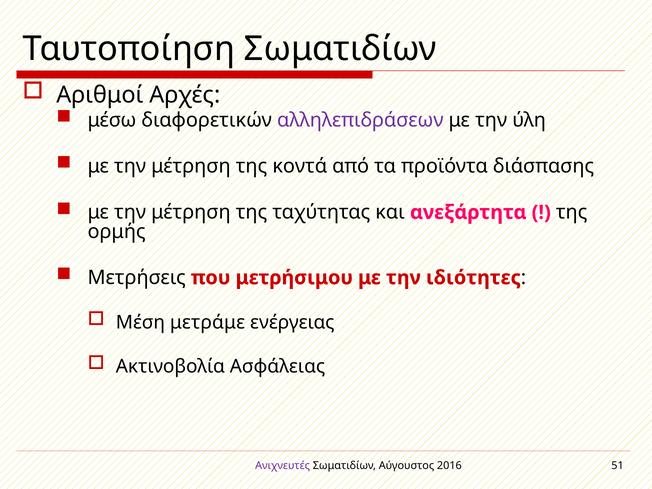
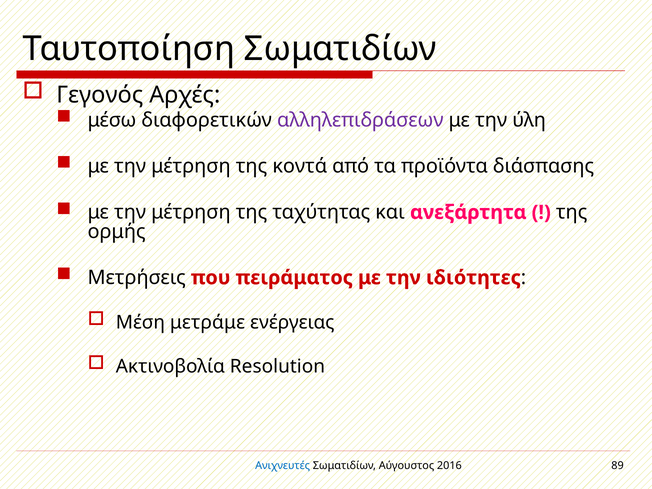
Αριθμοί: Αριθμοί -> Γεγονός
μετρήσιμου: μετρήσιμου -> πειράματος
Ασφάλειας: Ασφάλειας -> Resolution
Ανιχνευτές colour: purple -> blue
51: 51 -> 89
